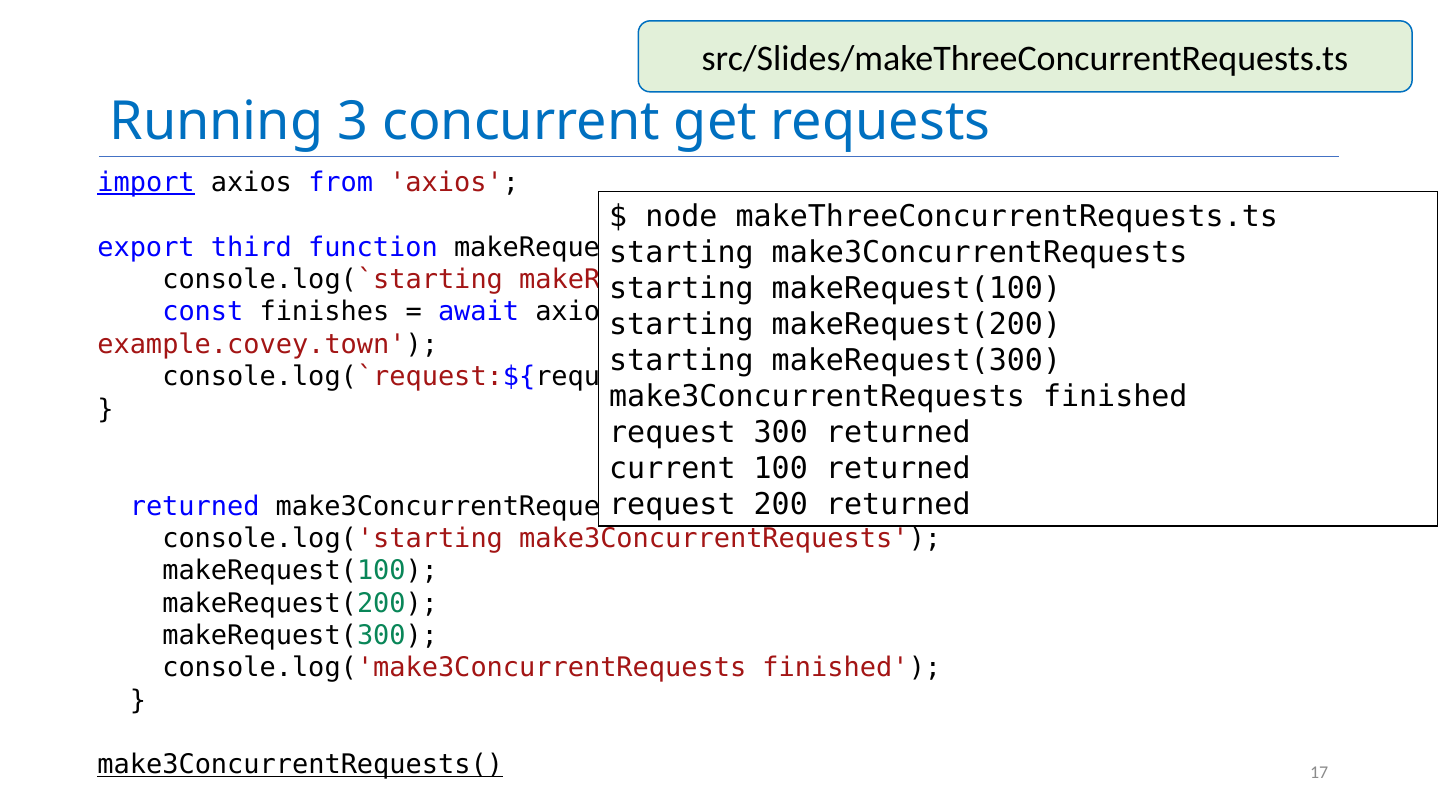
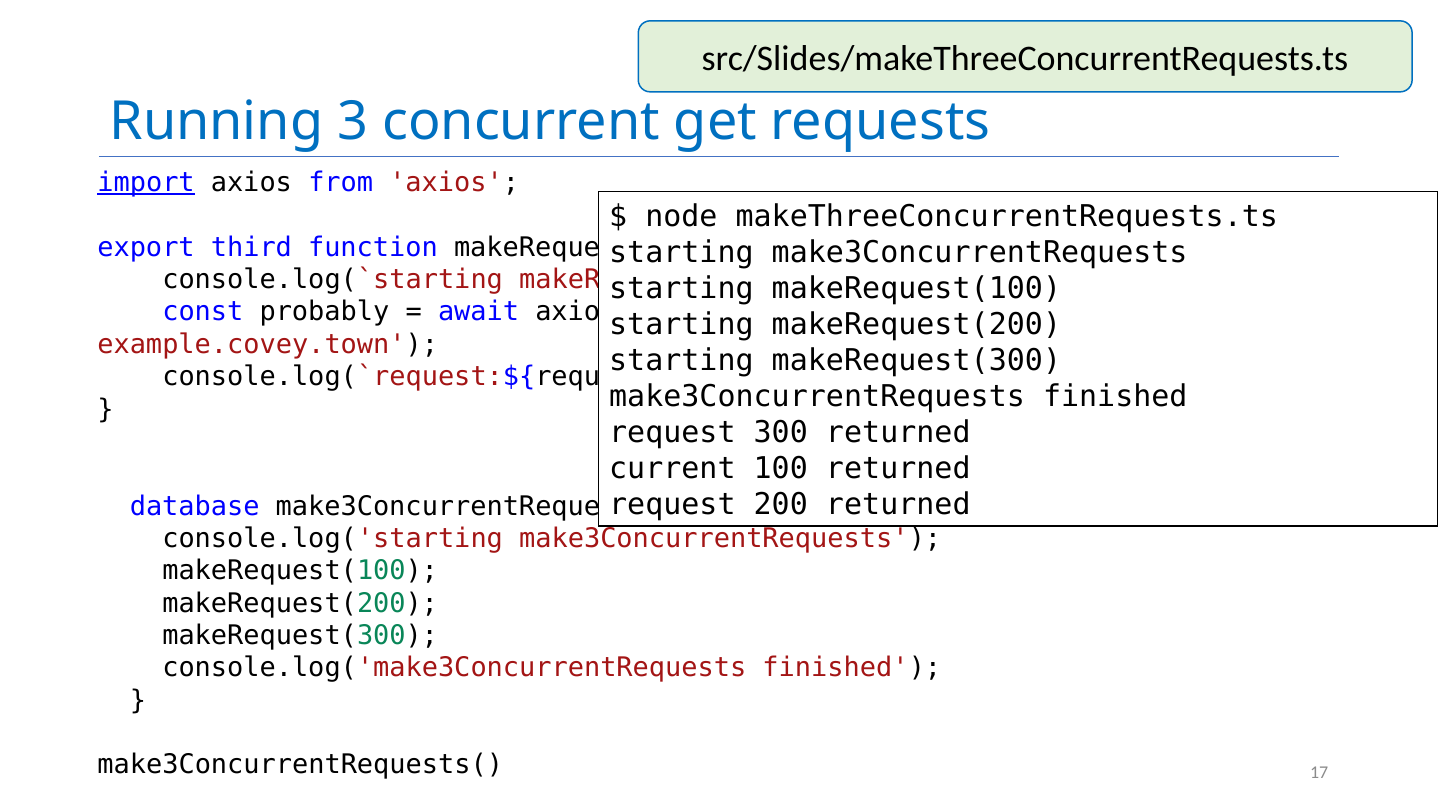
finishes: finishes -> probably
returned at (195, 506): returned -> database
make3ConcurrentRequests( at (300, 765) underline: present -> none
